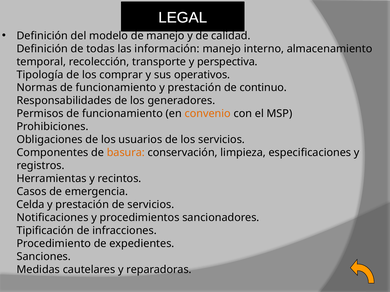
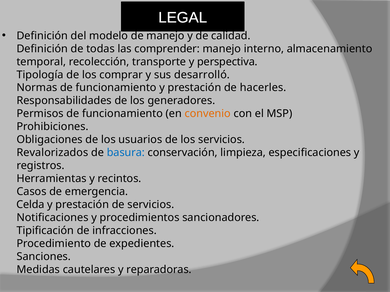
información: información -> comprender
operativos: operativos -> desarrolló
continuo: continuo -> hacerles
Componentes: Componentes -> Revalorizados
basura colour: orange -> blue
